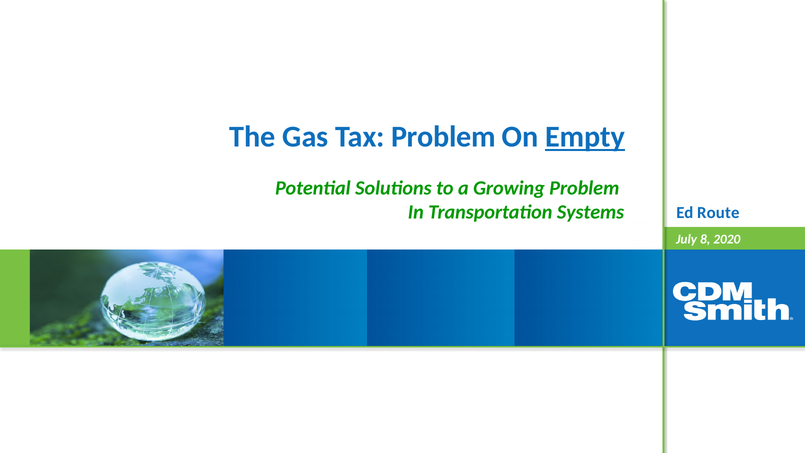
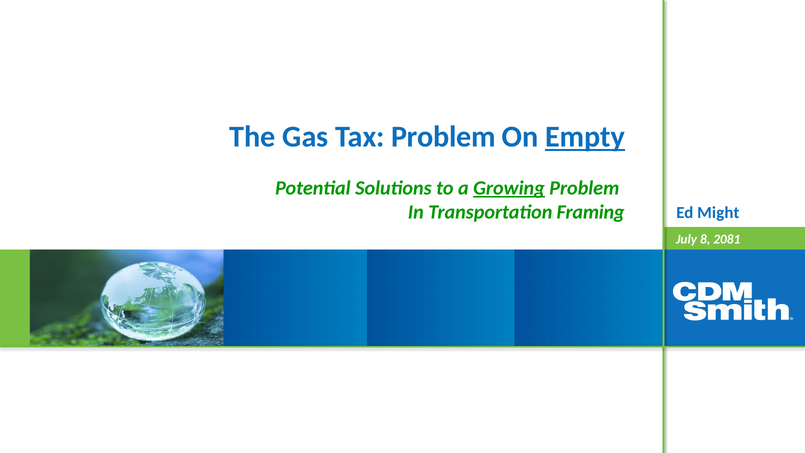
Growing underline: none -> present
Systems: Systems -> Framing
Route: Route -> Might
2020: 2020 -> 2081
